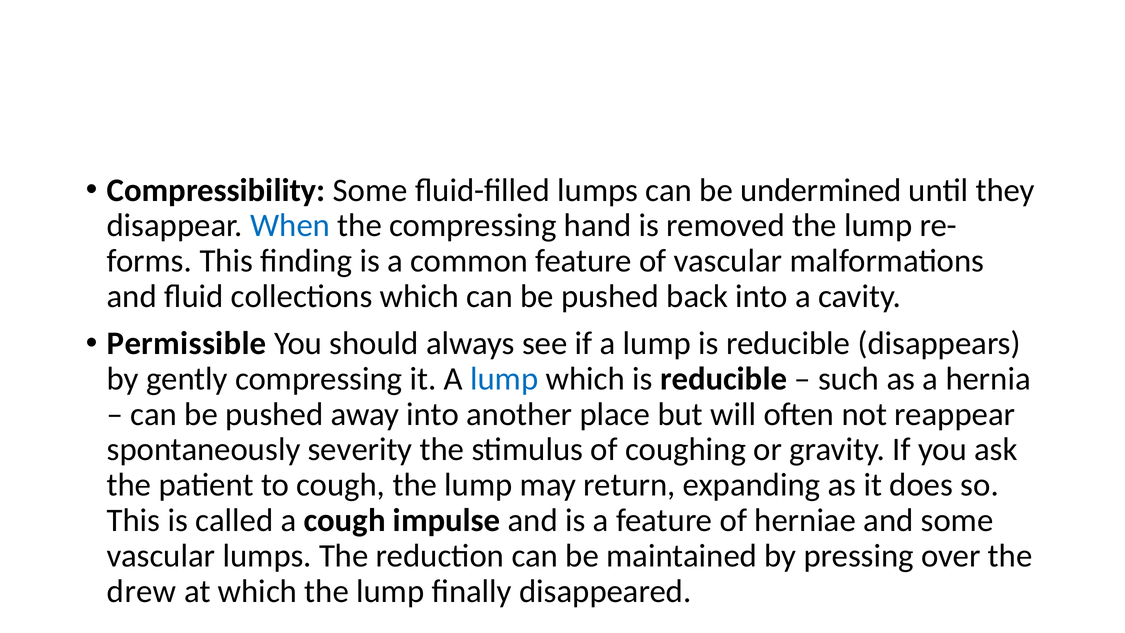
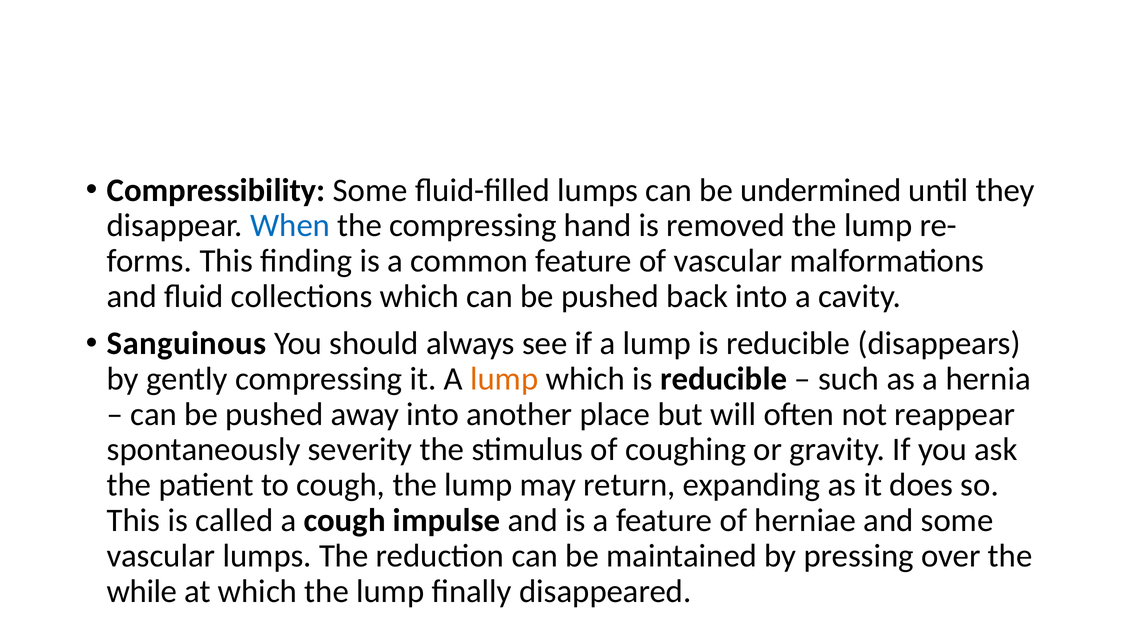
Permissible: Permissible -> Sanguinous
lump at (504, 379) colour: blue -> orange
drew: drew -> while
